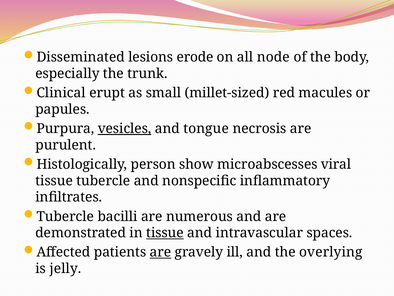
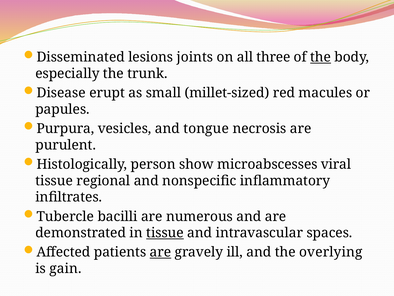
erode: erode -> joints
node: node -> three
the at (321, 57) underline: none -> present
Clinical: Clinical -> Disease
vesicles underline: present -> none
tissue tubercle: tubercle -> regional
jelly: jelly -> gain
